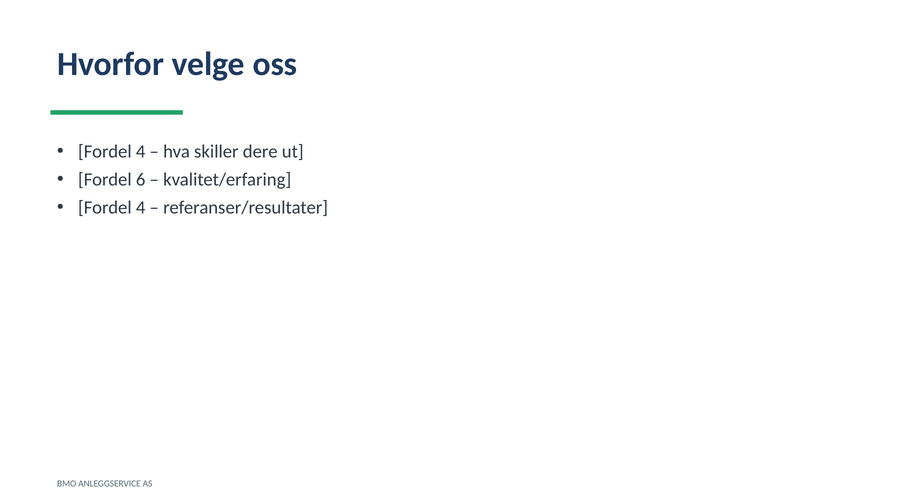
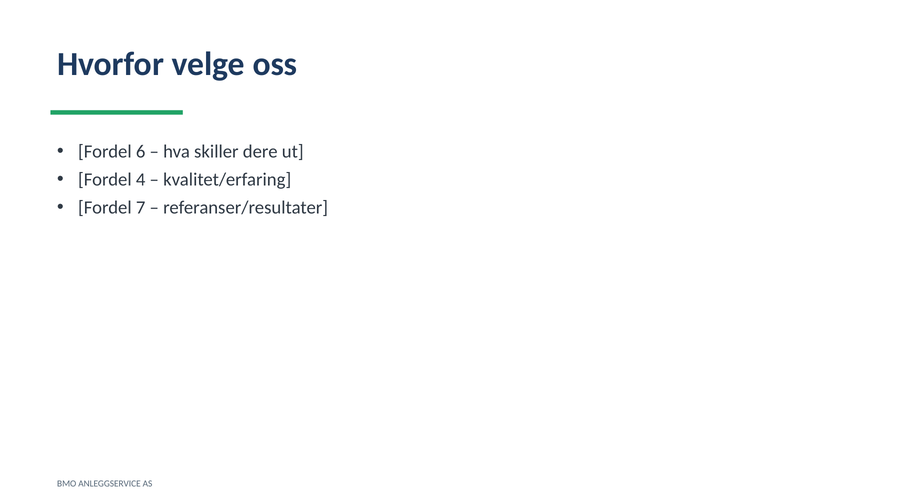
4 at (141, 152): 4 -> 6
6: 6 -> 4
4 at (141, 208): 4 -> 7
